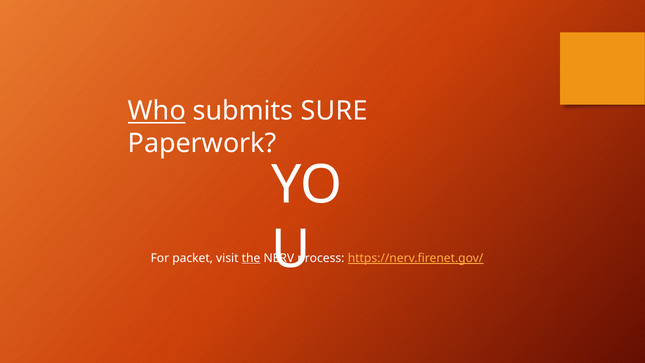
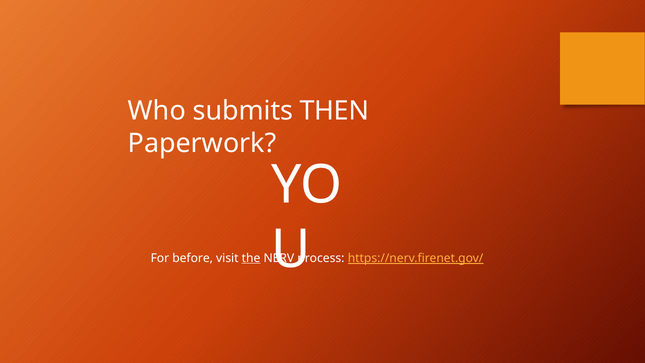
Who underline: present -> none
SURE: SURE -> THEN
packet: packet -> before
